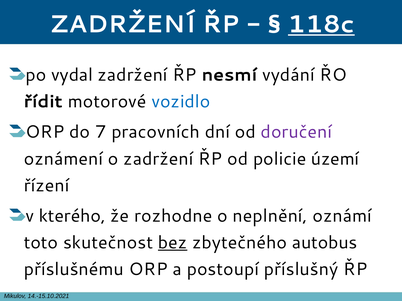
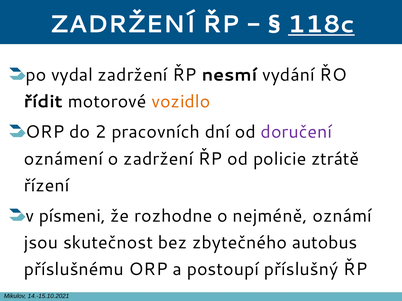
vozidlo colour: blue -> orange
7: 7 -> 2
území: území -> ztrátě
kterého: kterého -> písmeni
neplnění: neplnění -> nejméně
toto: toto -> jsou
bez underline: present -> none
